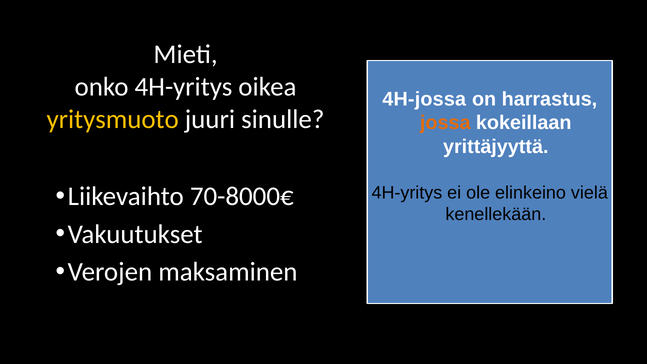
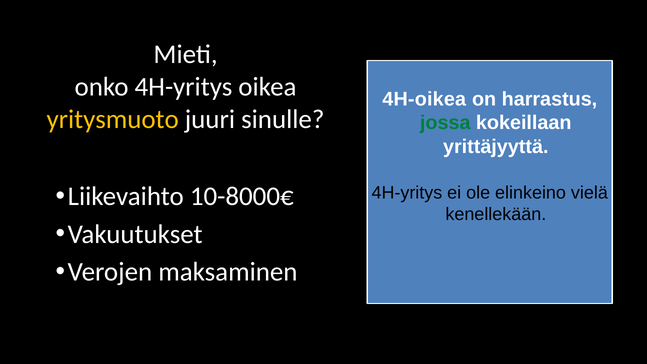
4H-jossa: 4H-jossa -> 4H-oikea
jossa colour: orange -> green
70-8000€: 70-8000€ -> 10-8000€
